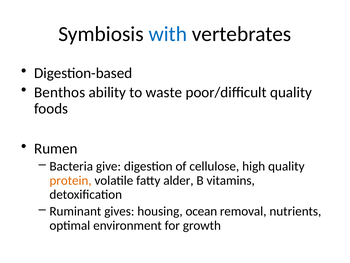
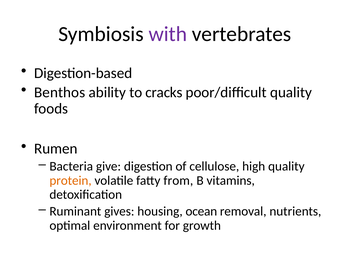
with colour: blue -> purple
waste: waste -> cracks
alder: alder -> from
